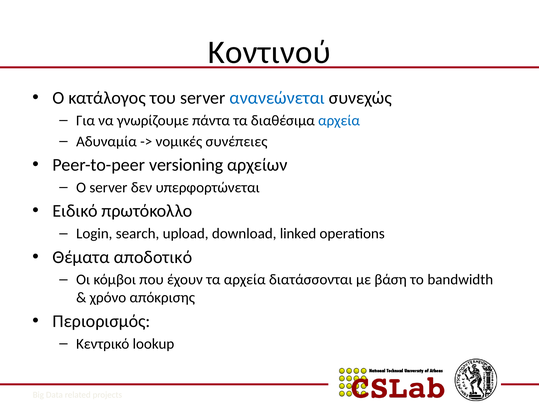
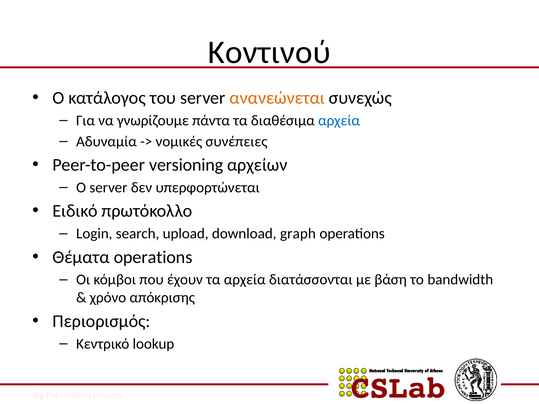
ανανεώνεται colour: blue -> orange
linked: linked -> graph
Θέματα αποδοτικό: αποδοτικό -> operations
